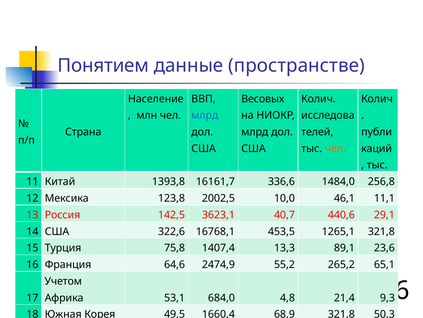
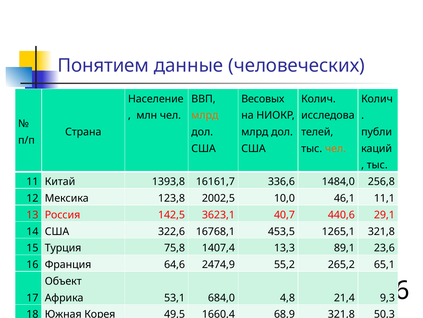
пространстве: пространстве -> человеческих
млрд at (205, 115) colour: blue -> orange
Учетом: Учетом -> Объект
